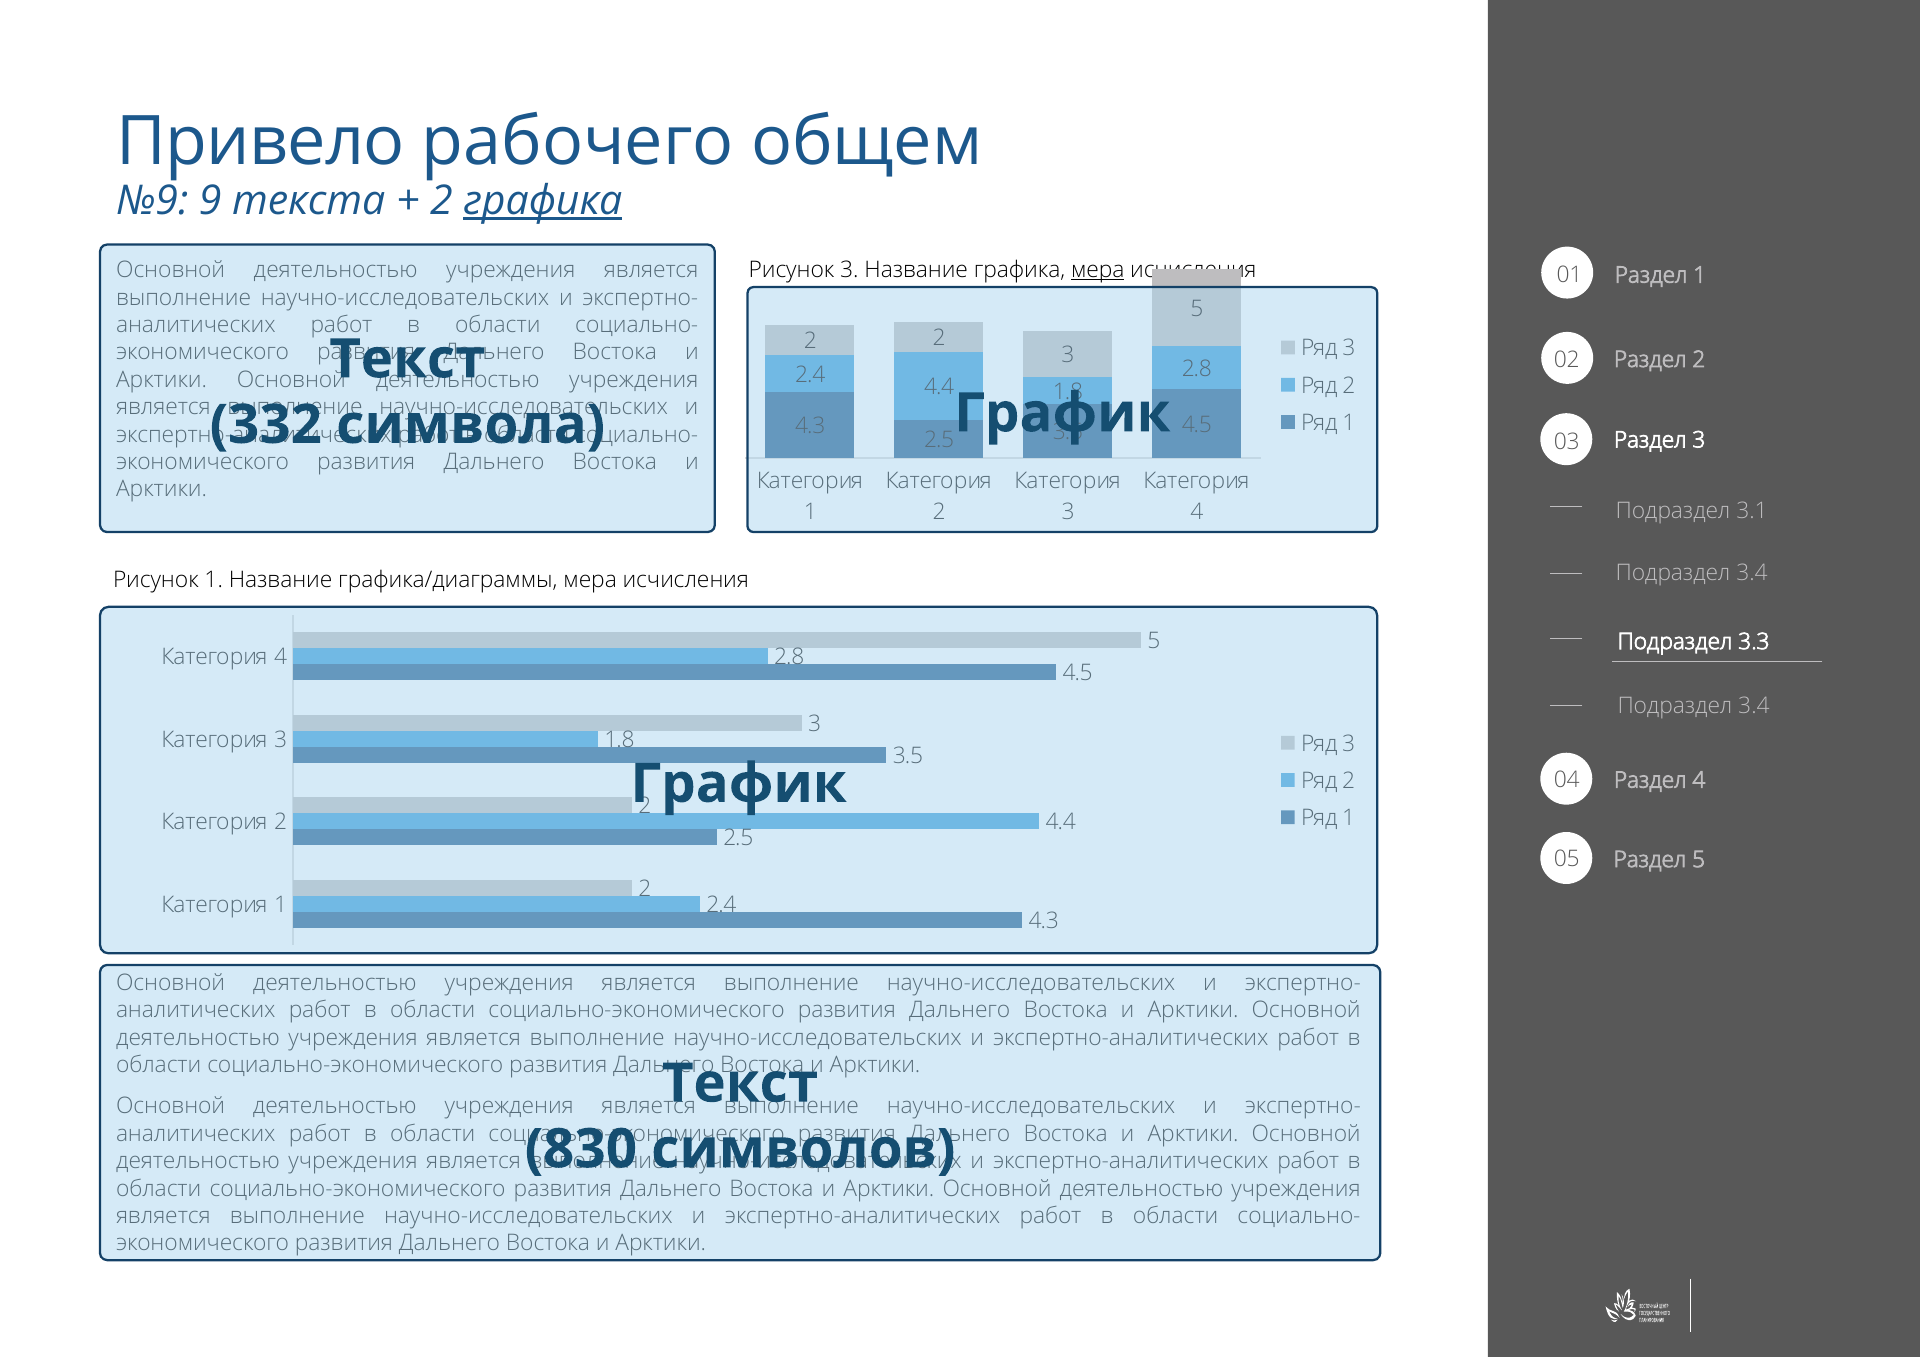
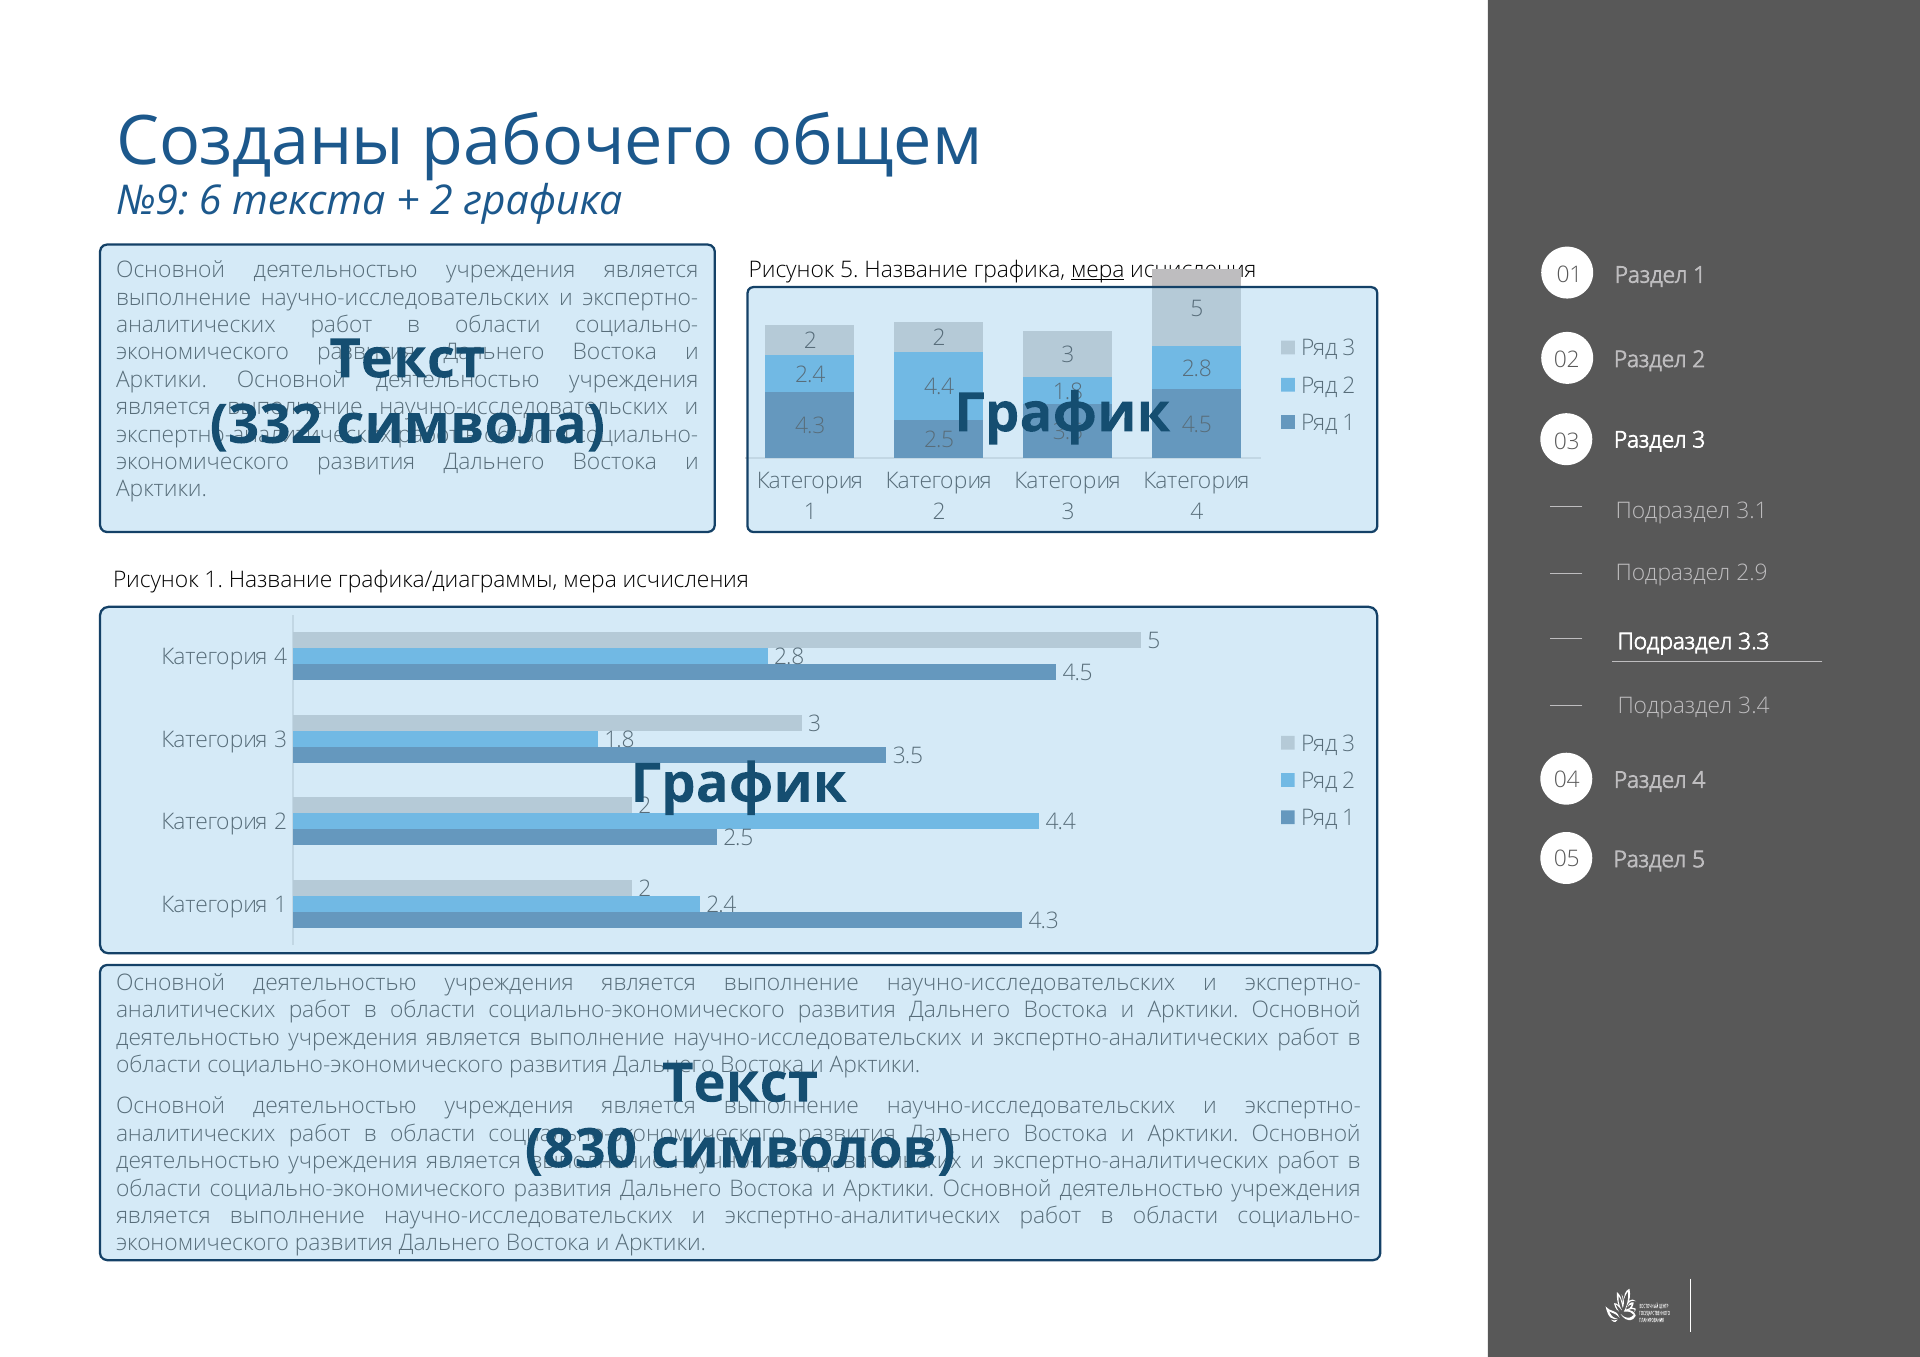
Привело: Привело -> Созданы
9: 9 -> 6
графика at (543, 201) underline: present -> none
Рисунок 3: 3 -> 5
3.4 at (1752, 573): 3.4 -> 2.9
